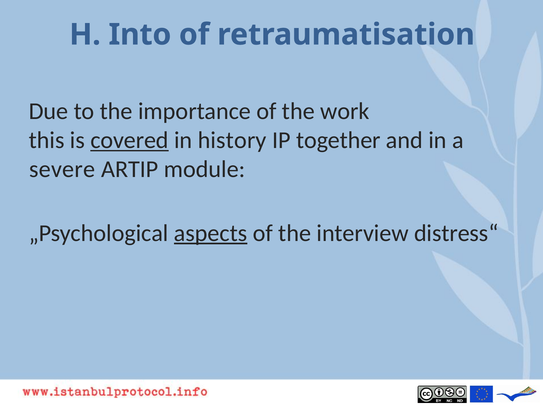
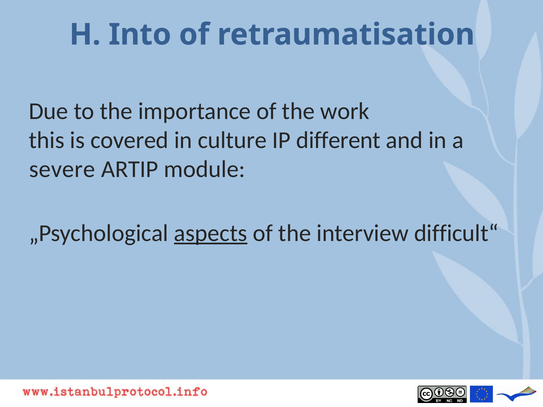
covered underline: present -> none
history: history -> culture
together: together -> different
distress“: distress“ -> difficult“
